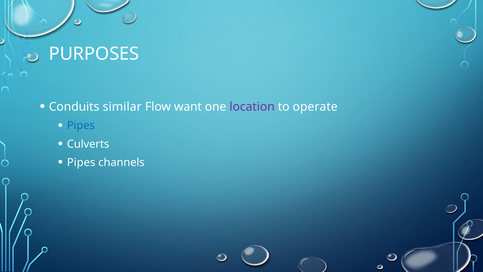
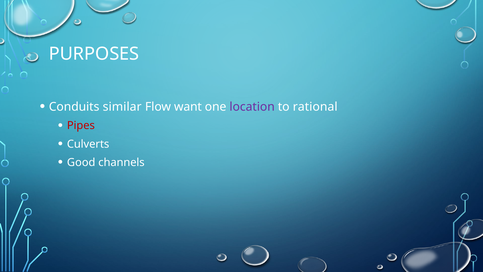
operate: operate -> rational
Pipes at (81, 126) colour: blue -> red
Pipes at (81, 162): Pipes -> Good
